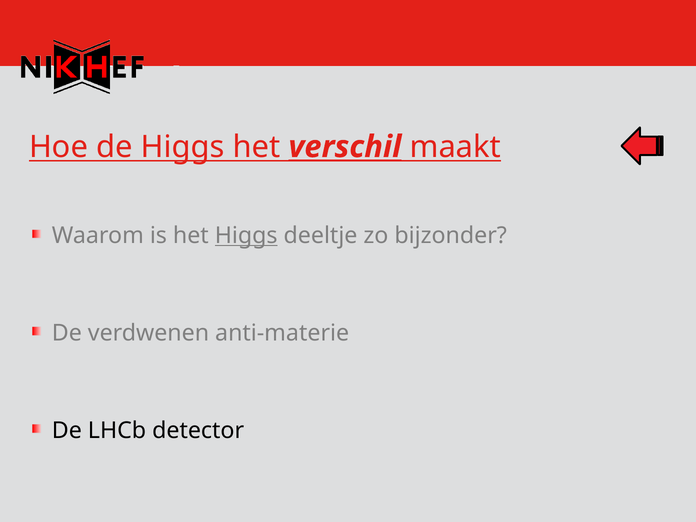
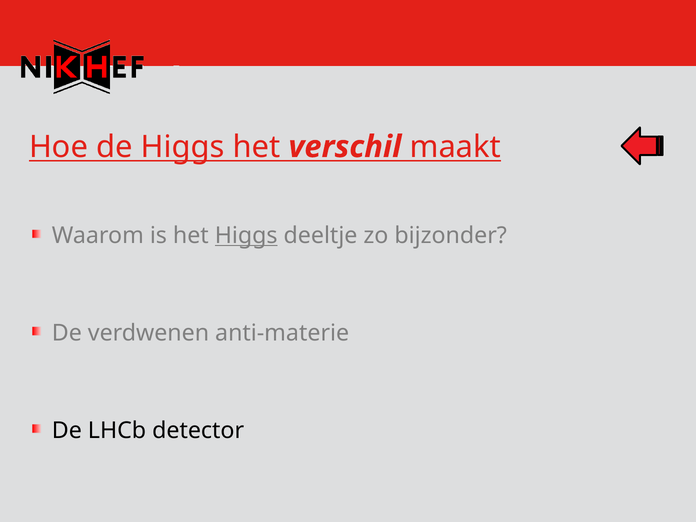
verschil underline: present -> none
